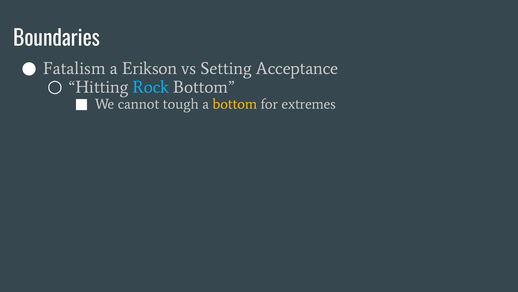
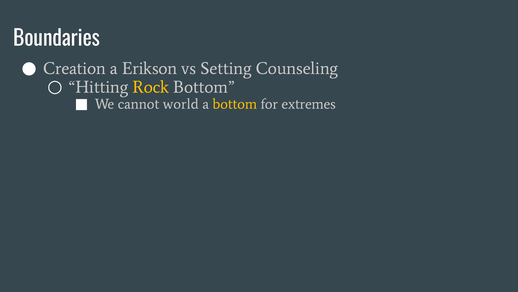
Fatalism: Fatalism -> Creation
Acceptance: Acceptance -> Counseling
Rock colour: light blue -> yellow
tough: tough -> world
